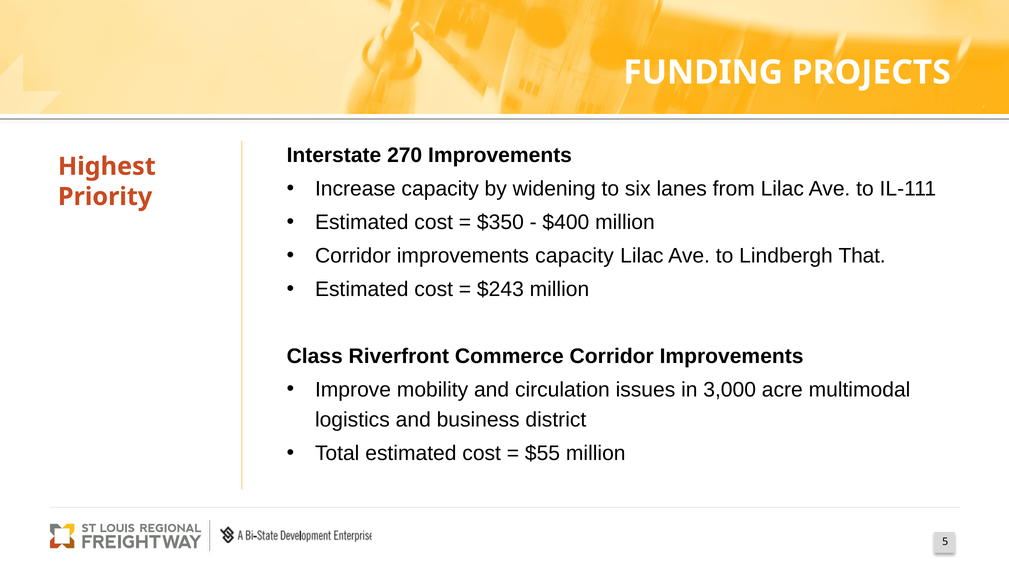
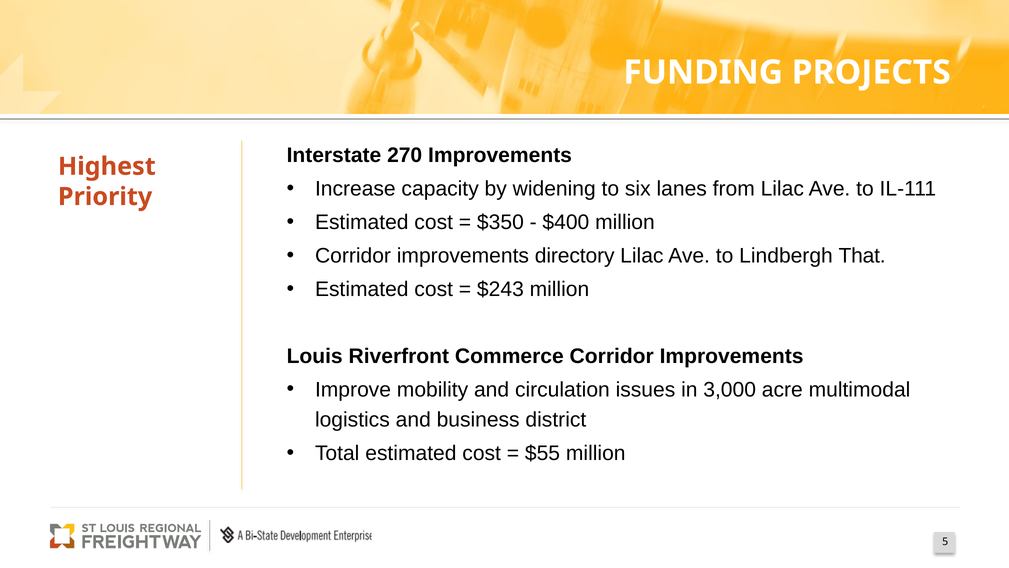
improvements capacity: capacity -> directory
Class: Class -> Louis
